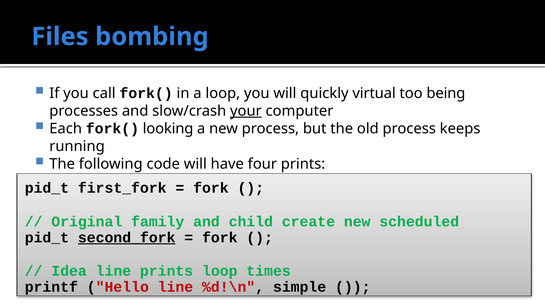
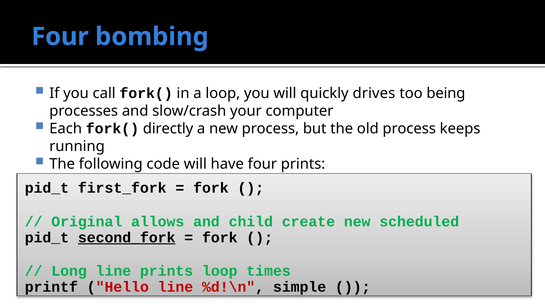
Files at (60, 37): Files -> Four
virtual: virtual -> drives
your underline: present -> none
looking: looking -> directly
family: family -> allows
Idea: Idea -> Long
